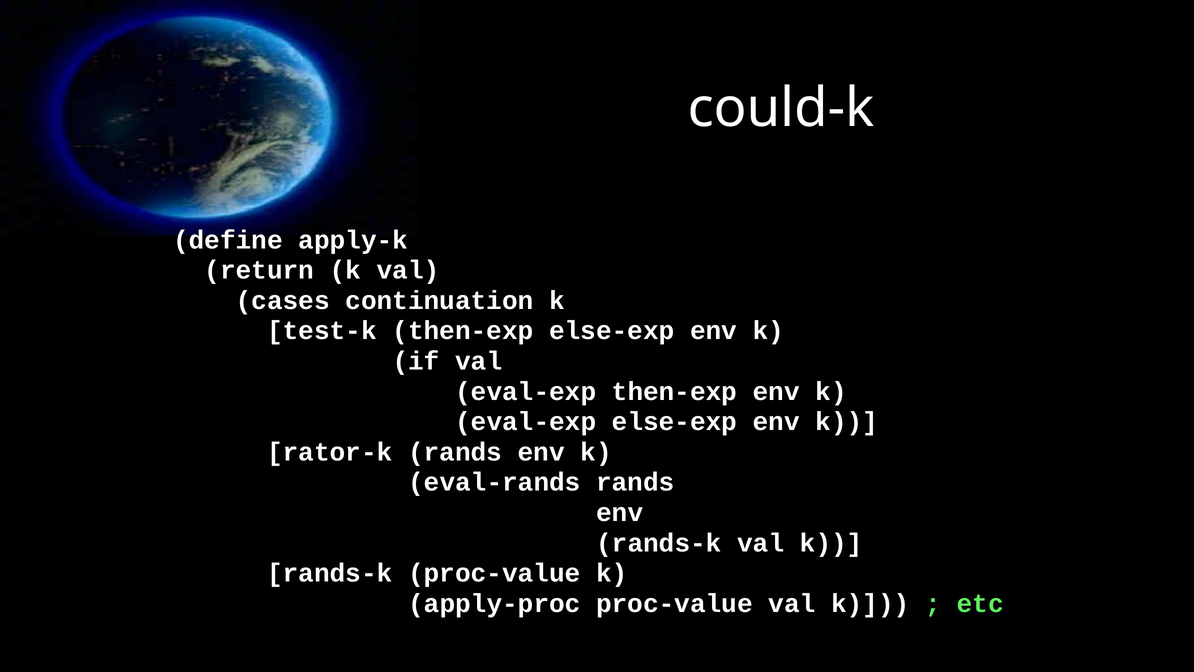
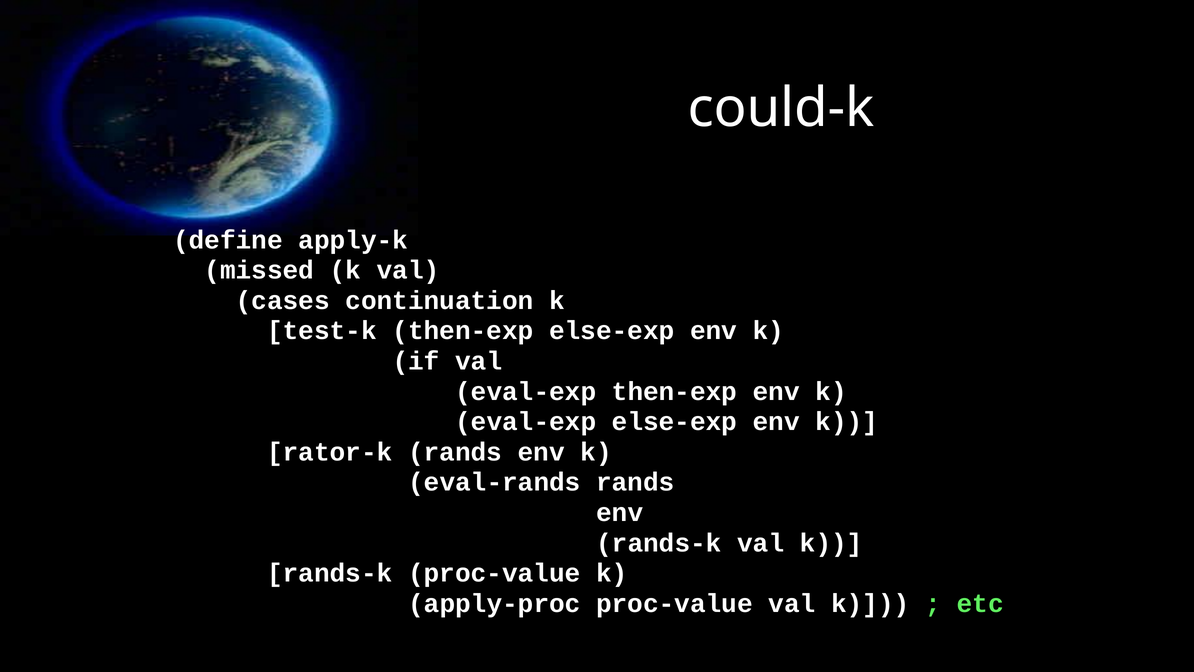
return: return -> missed
